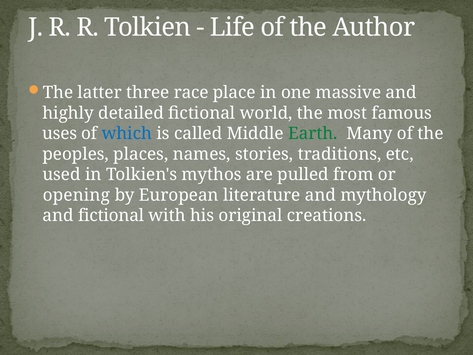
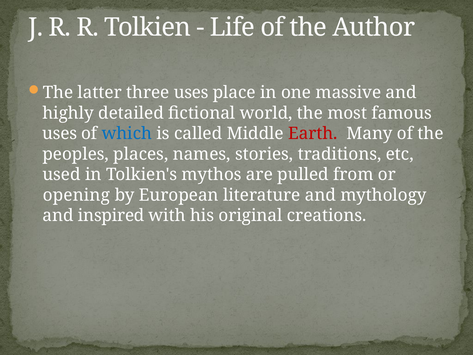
three race: race -> uses
Earth colour: green -> red
and fictional: fictional -> inspired
